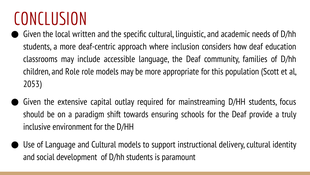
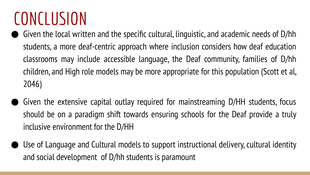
and Role: Role -> High
2053: 2053 -> 2046
